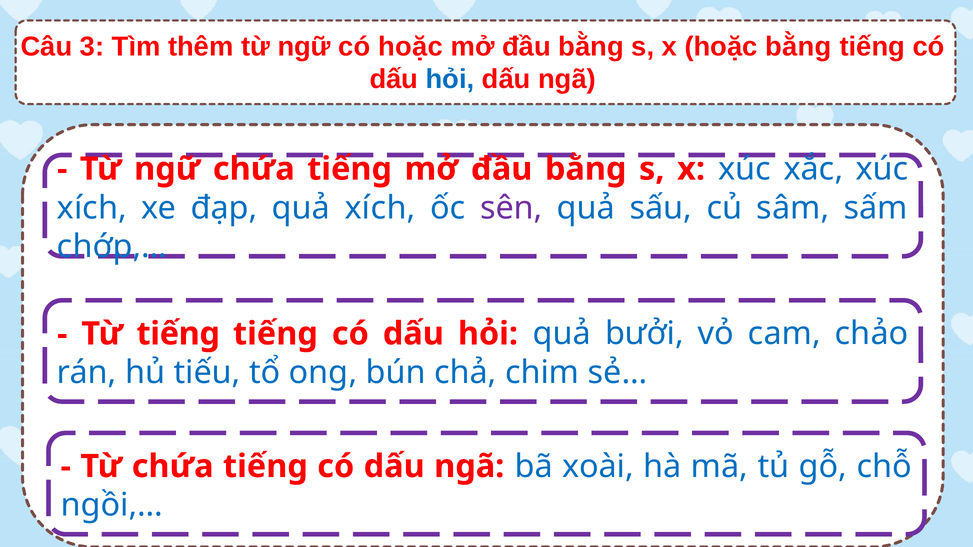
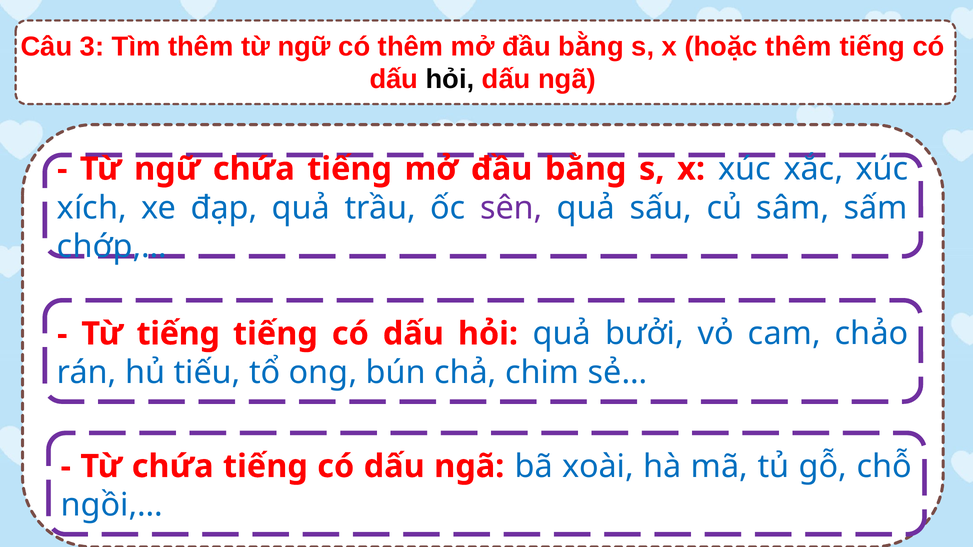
có hoặc: hoặc -> thêm
hoặc bằng: bằng -> thêm
hỏi at (450, 79) colour: blue -> black
quả xích: xích -> trầu
